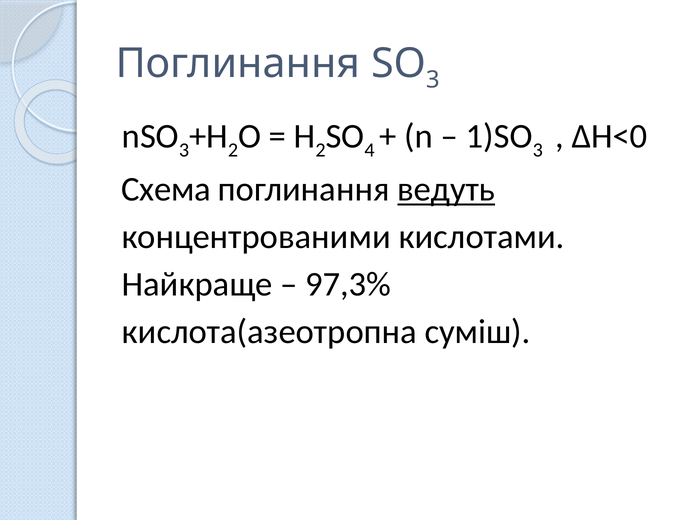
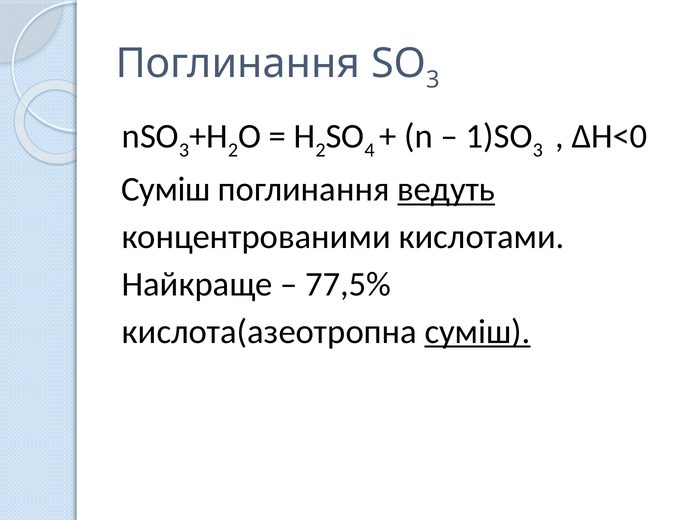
Схема at (166, 189): Схема -> Суміш
97,3%: 97,3% -> 77,5%
суміш at (478, 332) underline: none -> present
